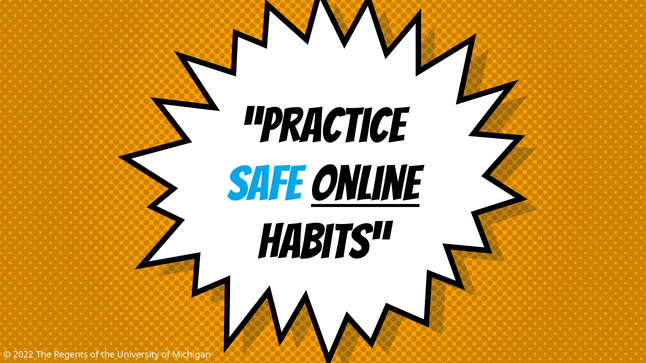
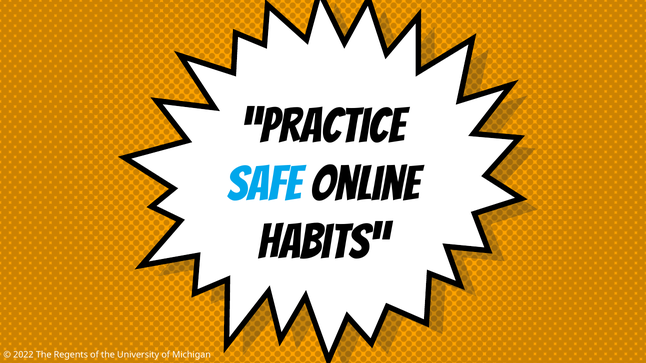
Online underline: present -> none
